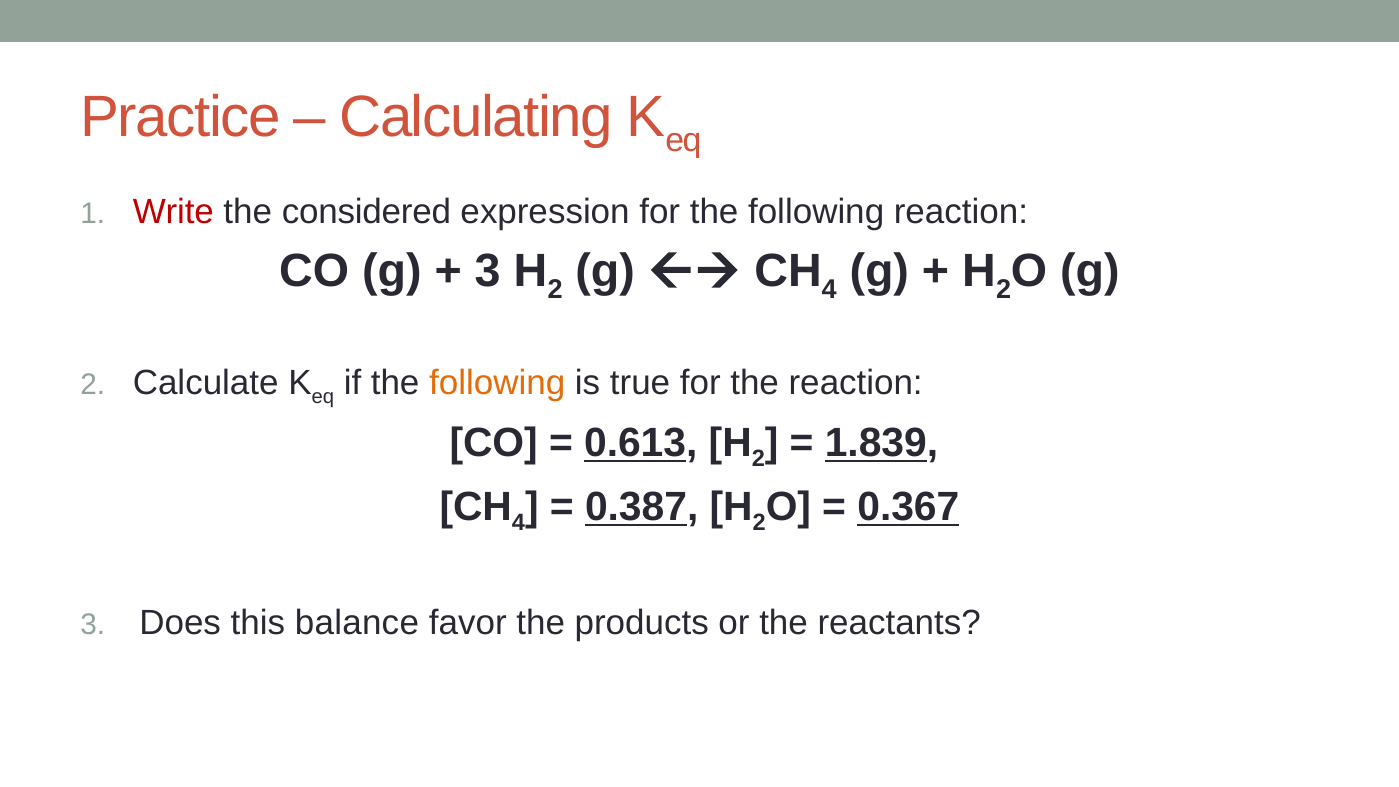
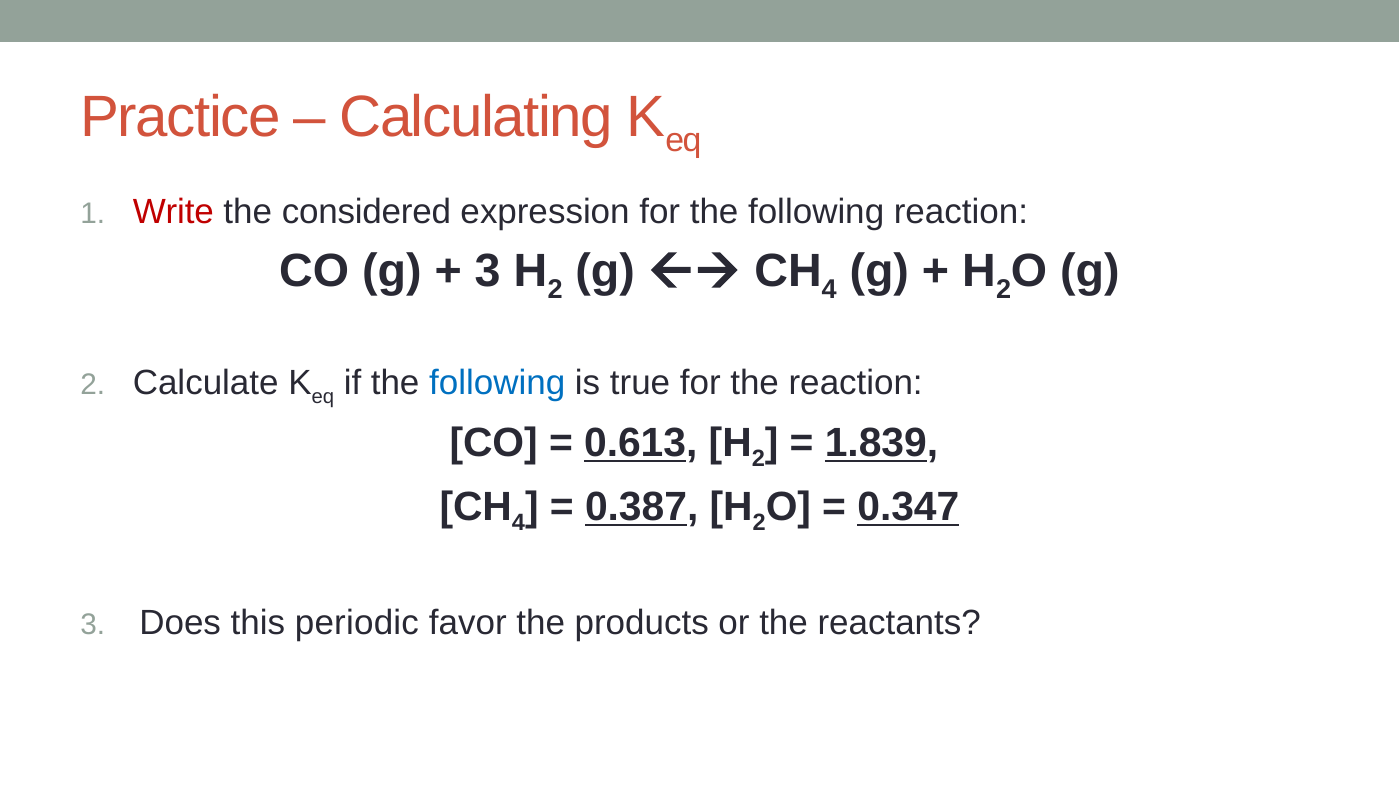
following at (497, 383) colour: orange -> blue
0.367: 0.367 -> 0.347
balance: balance -> periodic
